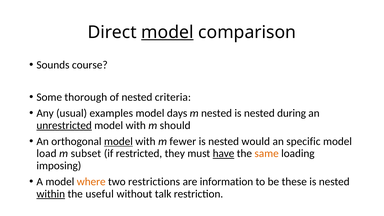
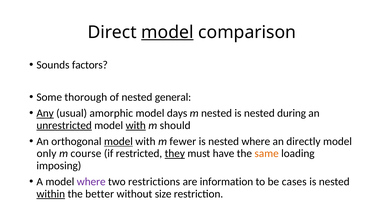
course: course -> factors
criteria: criteria -> general
Any underline: none -> present
examples: examples -> amorphic
with at (136, 125) underline: none -> present
nested would: would -> where
specific: specific -> directly
load: load -> only
subset: subset -> course
they underline: none -> present
have underline: present -> none
where at (91, 182) colour: orange -> purple
these: these -> cases
useful: useful -> better
talk: talk -> size
